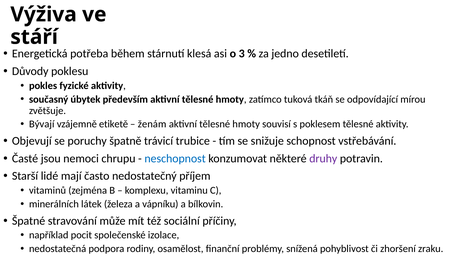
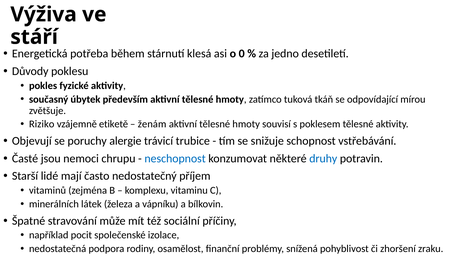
3: 3 -> 0
Bývají: Bývají -> Riziko
špatně: špatně -> alergie
druhy colour: purple -> blue
